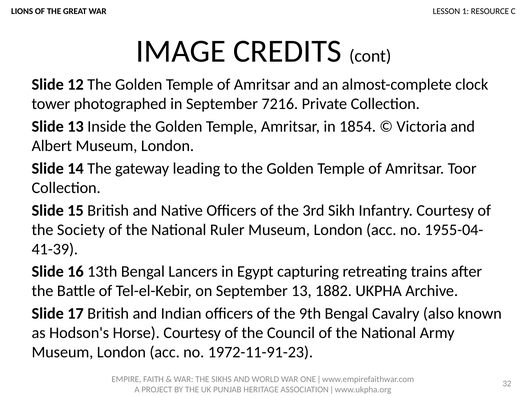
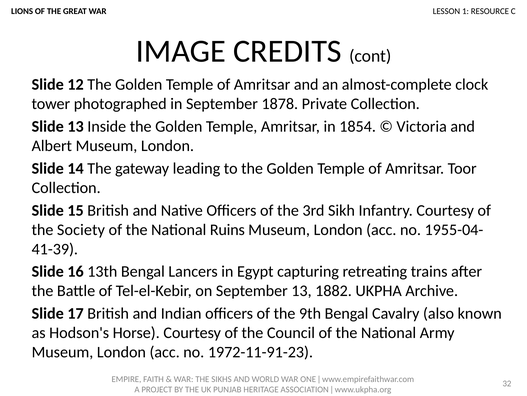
7216: 7216 -> 1878
Ruler: Ruler -> Ruins
